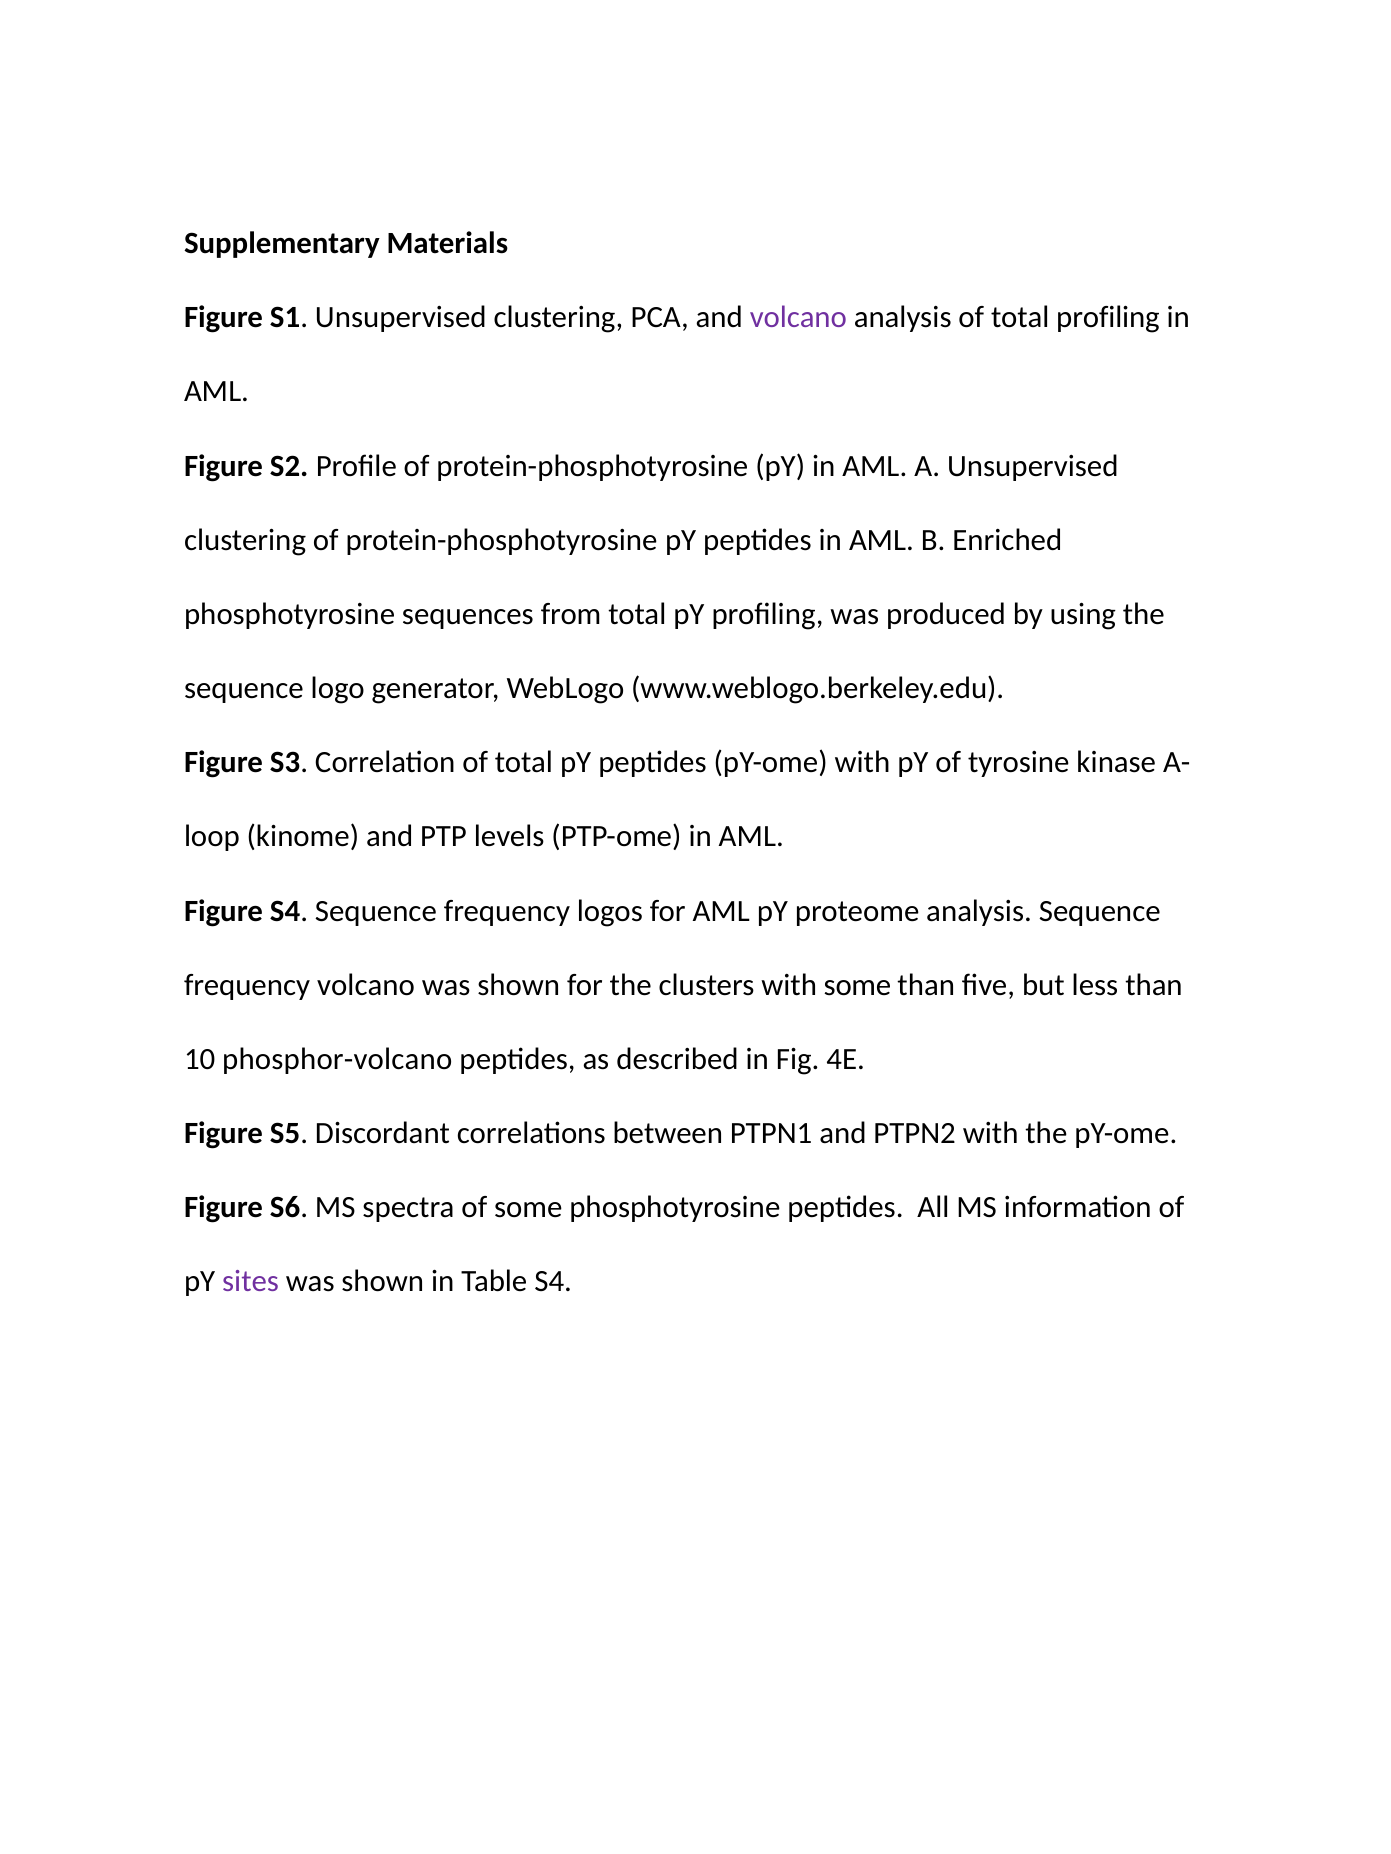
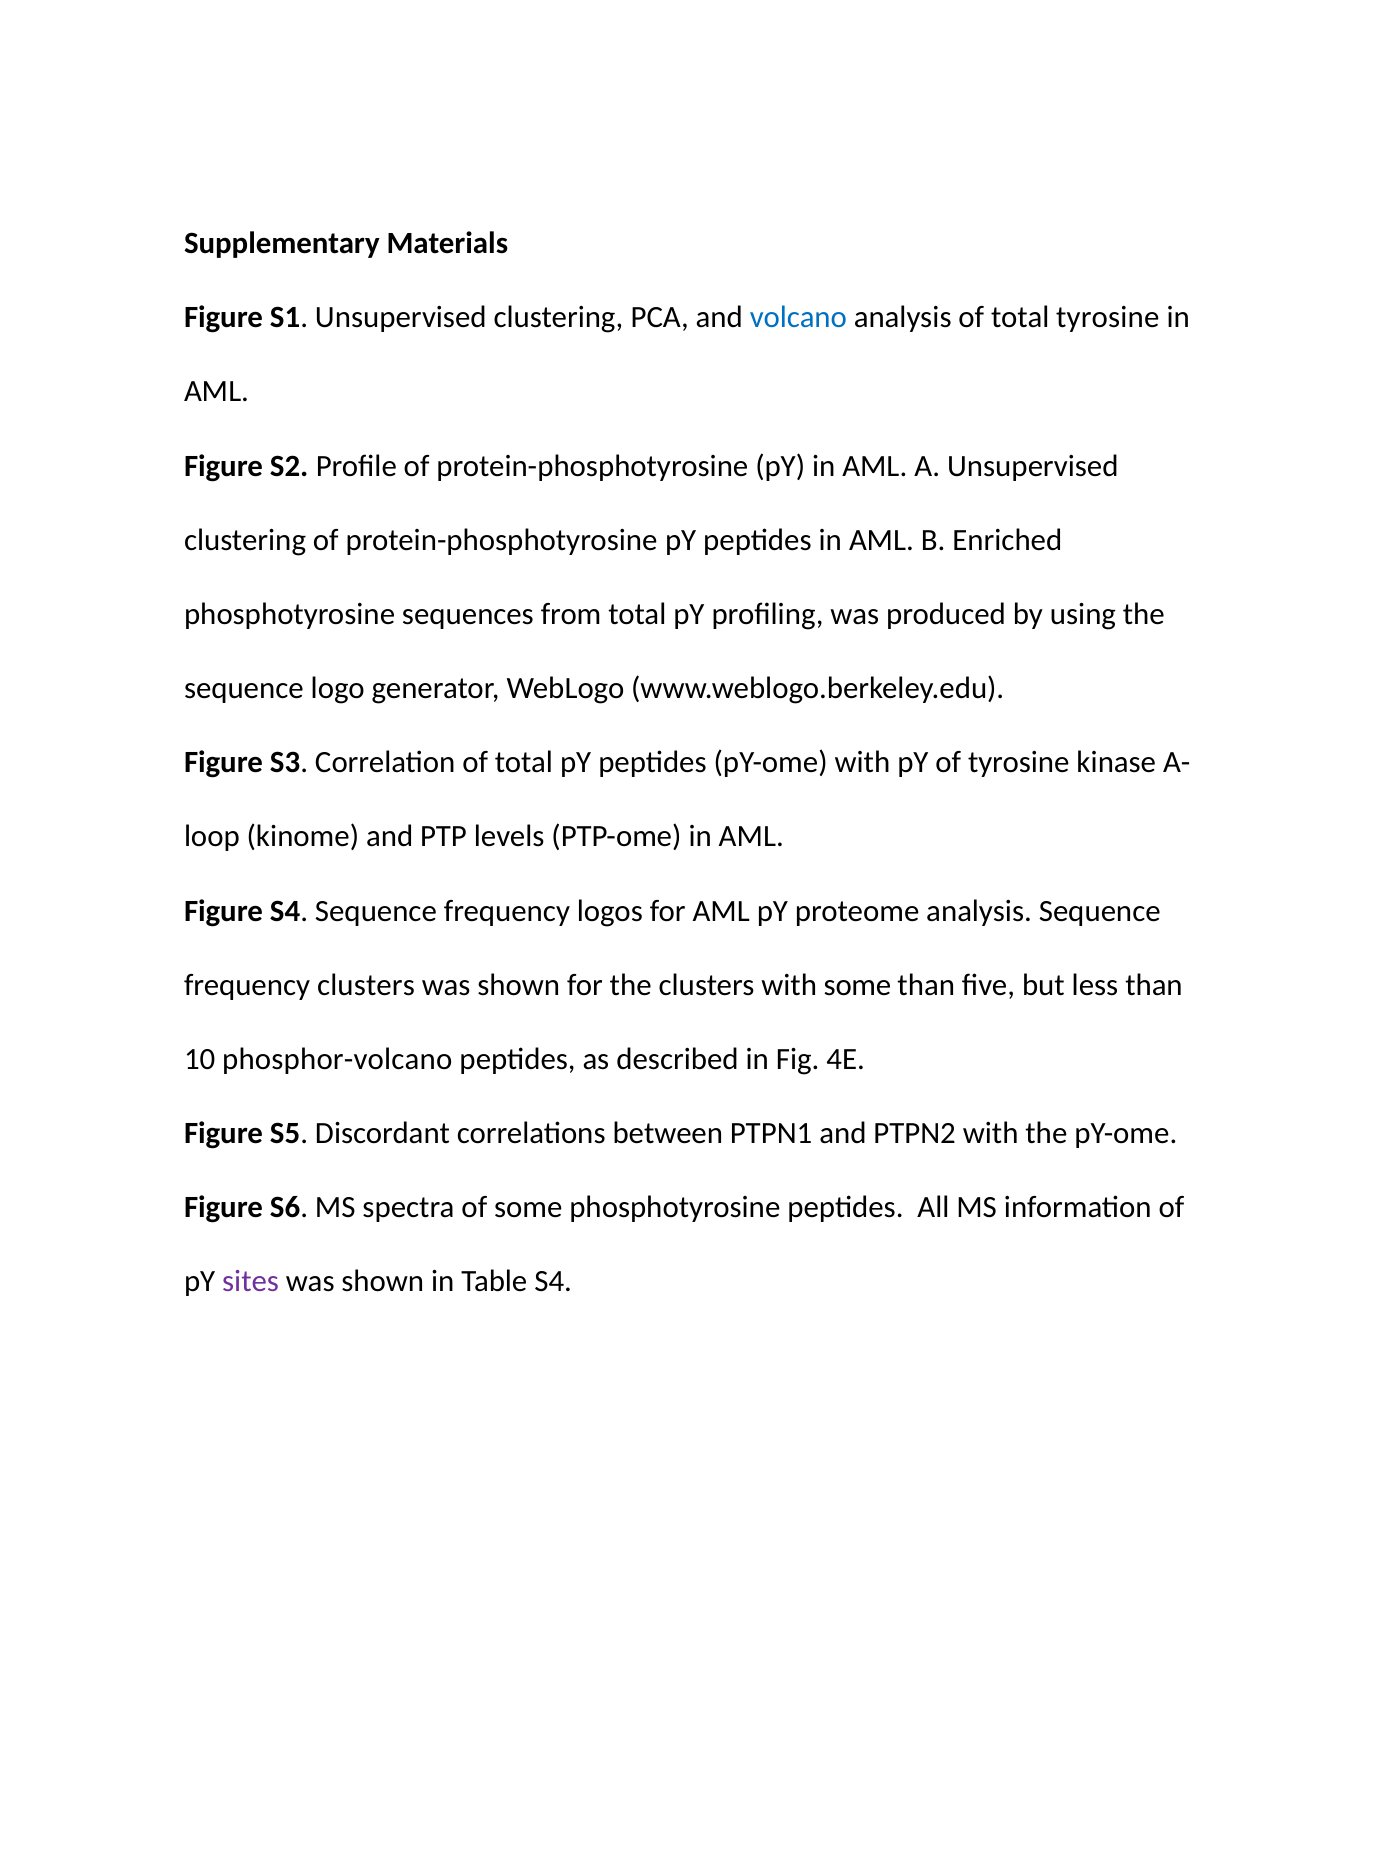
volcano at (798, 318) colour: purple -> blue
total profiling: profiling -> tyrosine
frequency volcano: volcano -> clusters
